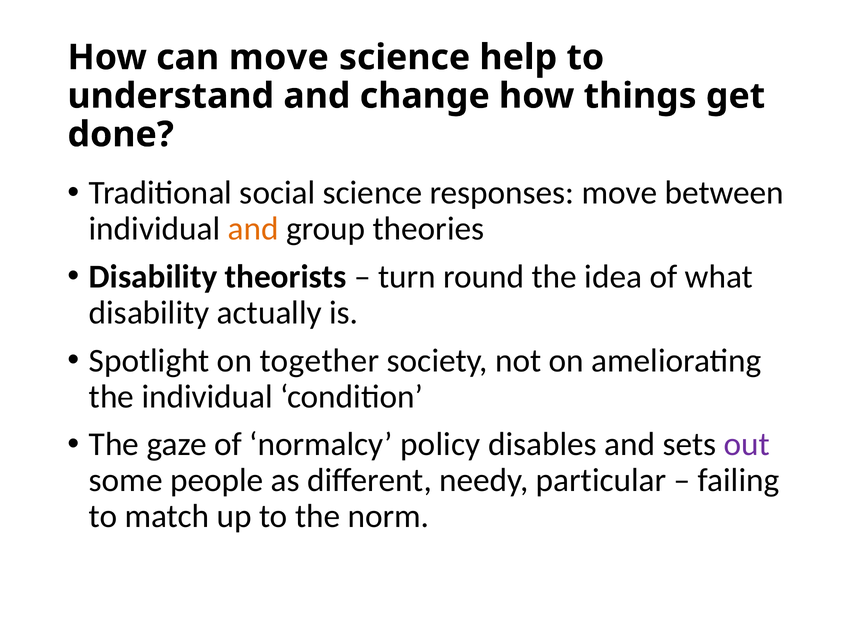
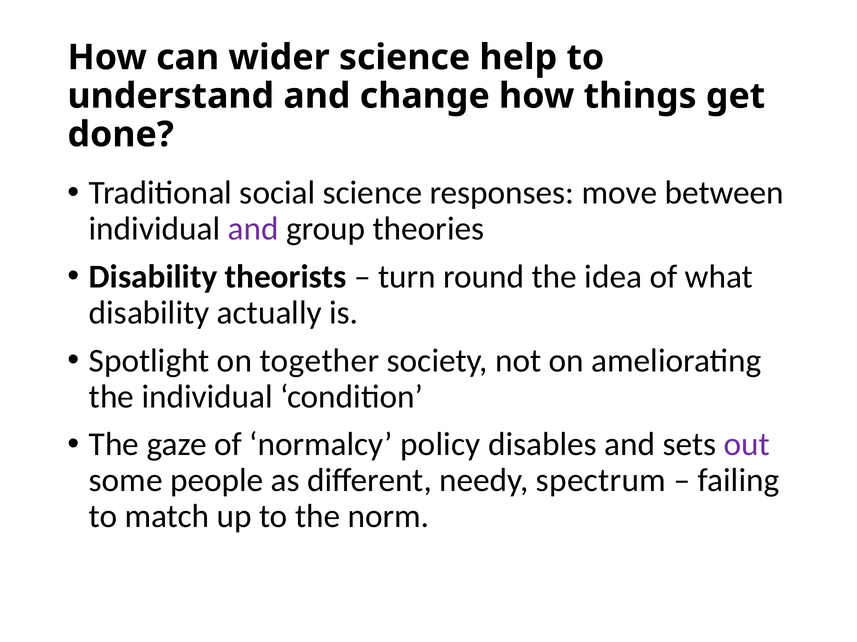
can move: move -> wider
and at (253, 229) colour: orange -> purple
particular: particular -> spectrum
